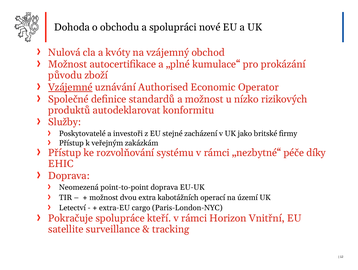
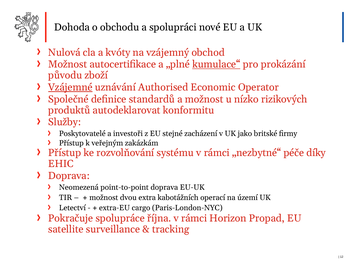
kumulace“ underline: none -> present
kteří: kteří -> října
Vnitřní: Vnitřní -> Propad
